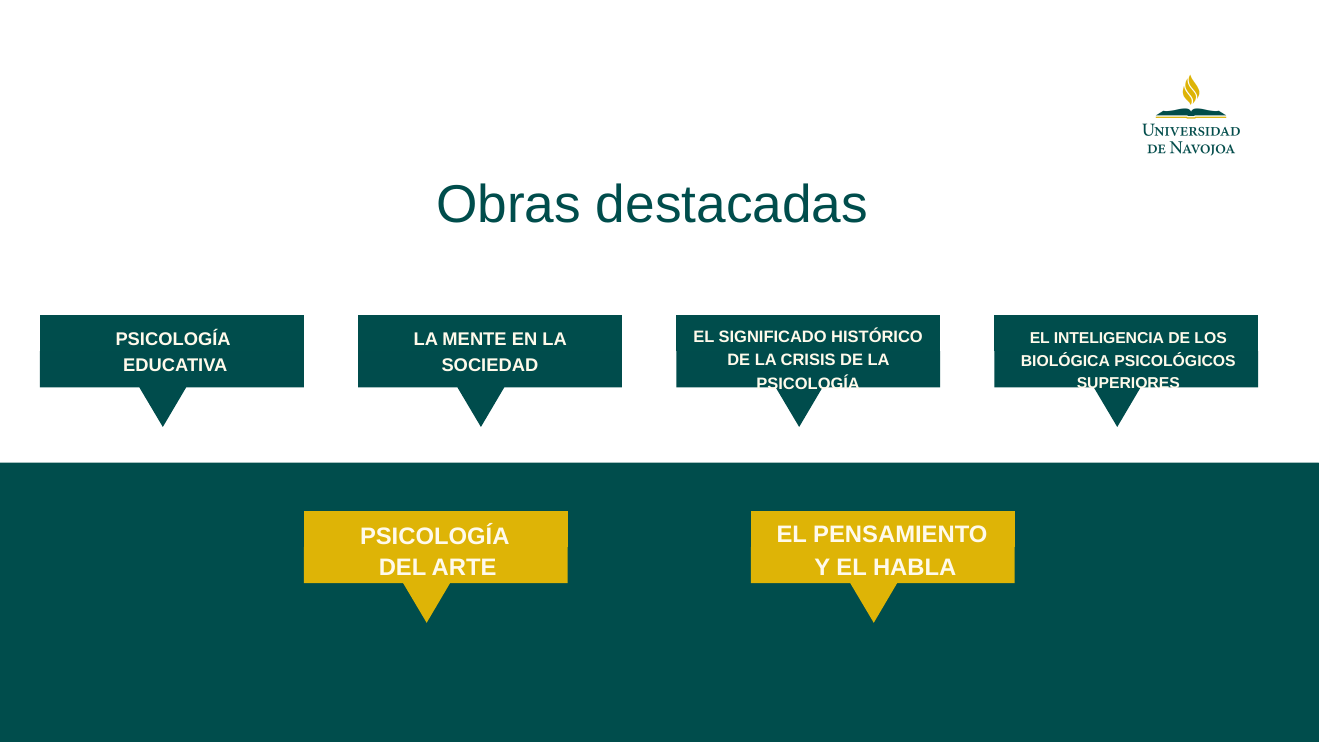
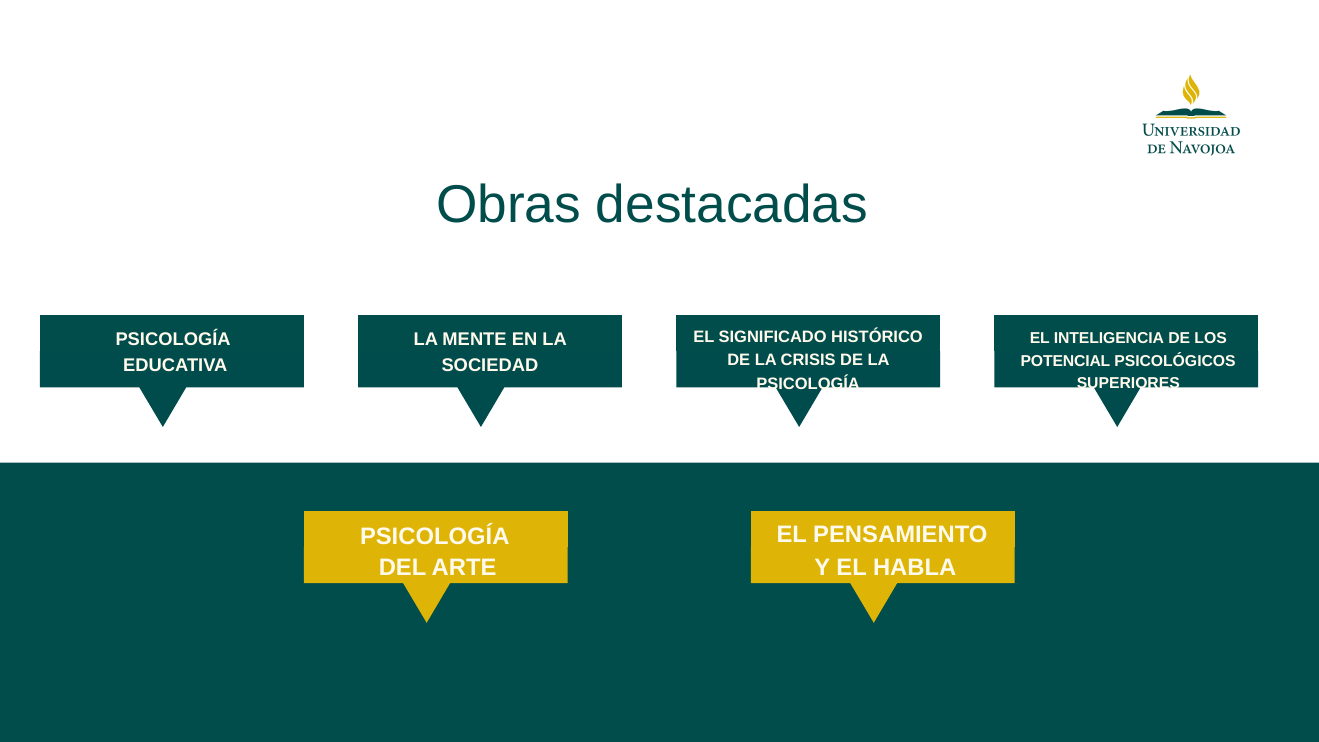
BIOLÓGICA: BIOLÓGICA -> POTENCIAL
